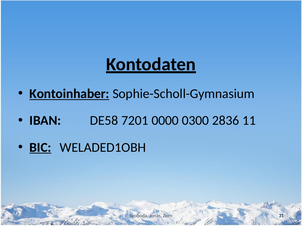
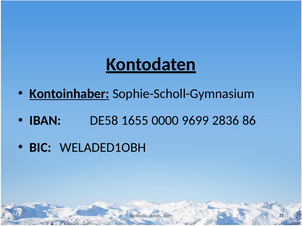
7201: 7201 -> 1655
0300: 0300 -> 9699
11: 11 -> 86
BIC underline: present -> none
